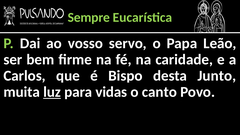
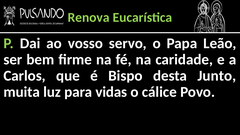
Sempre: Sempre -> Renova
luz underline: present -> none
canto: canto -> cálice
